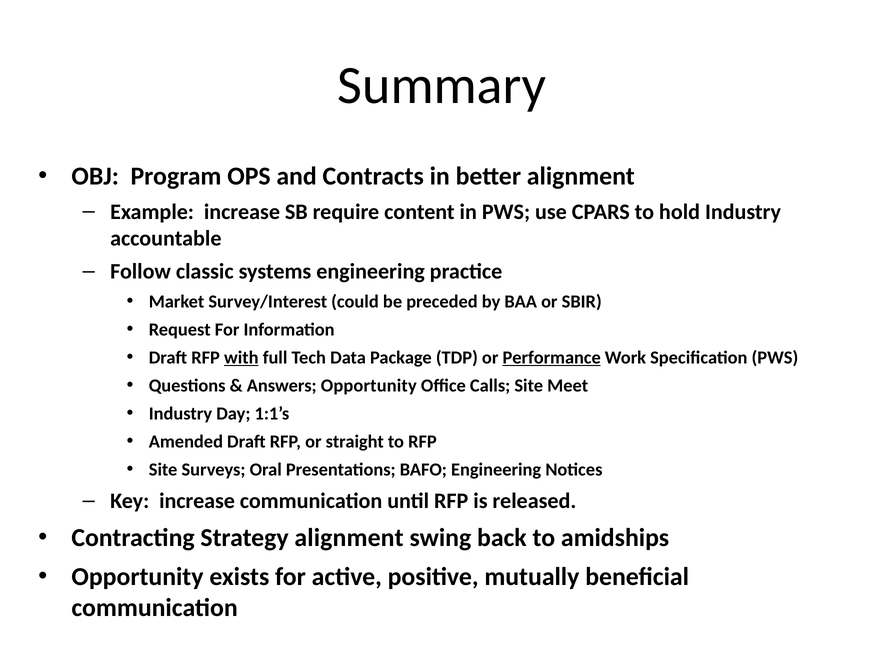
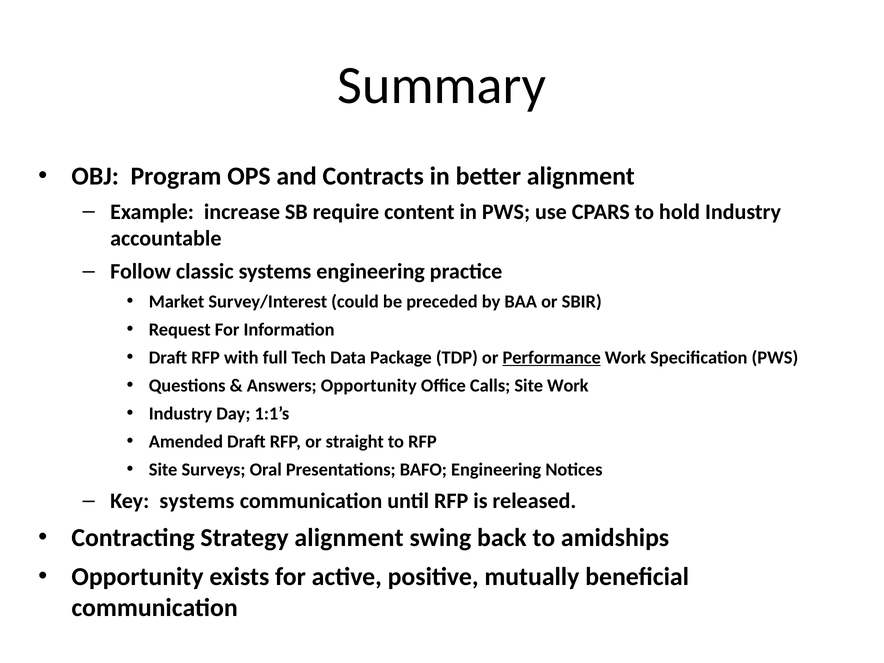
with underline: present -> none
Site Meet: Meet -> Work
Key increase: increase -> systems
